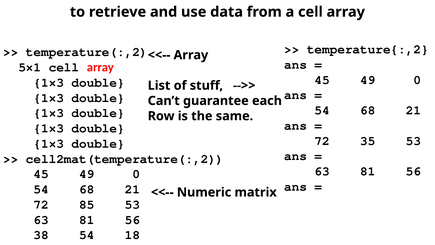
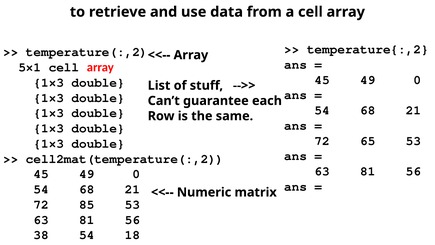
35: 35 -> 65
